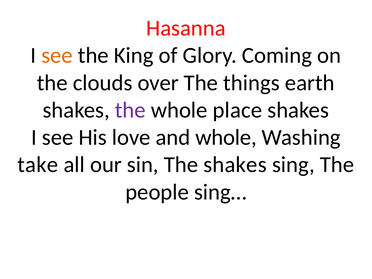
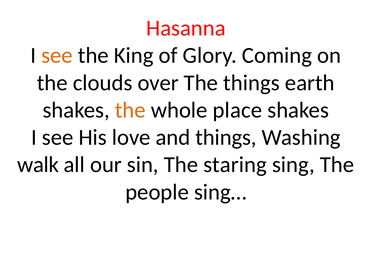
the at (130, 110) colour: purple -> orange
and whole: whole -> things
take: take -> walk
The shakes: shakes -> staring
